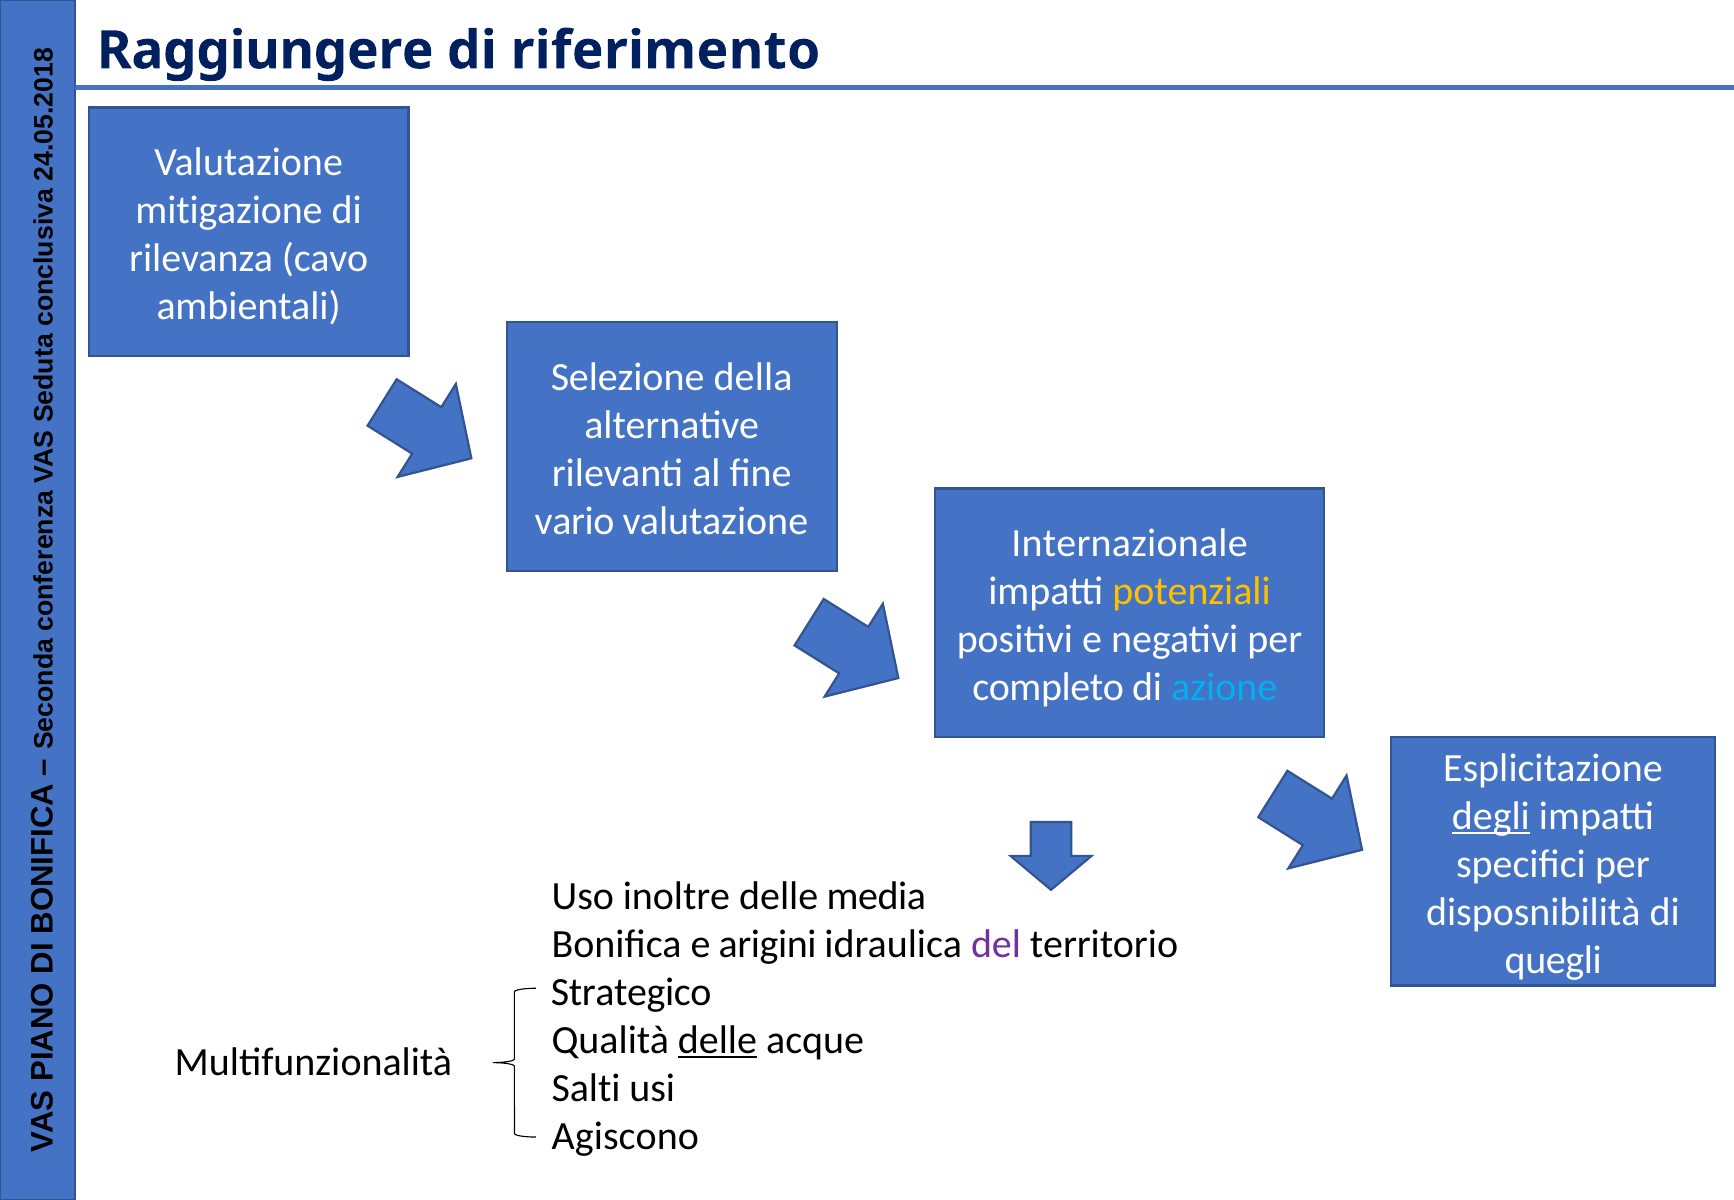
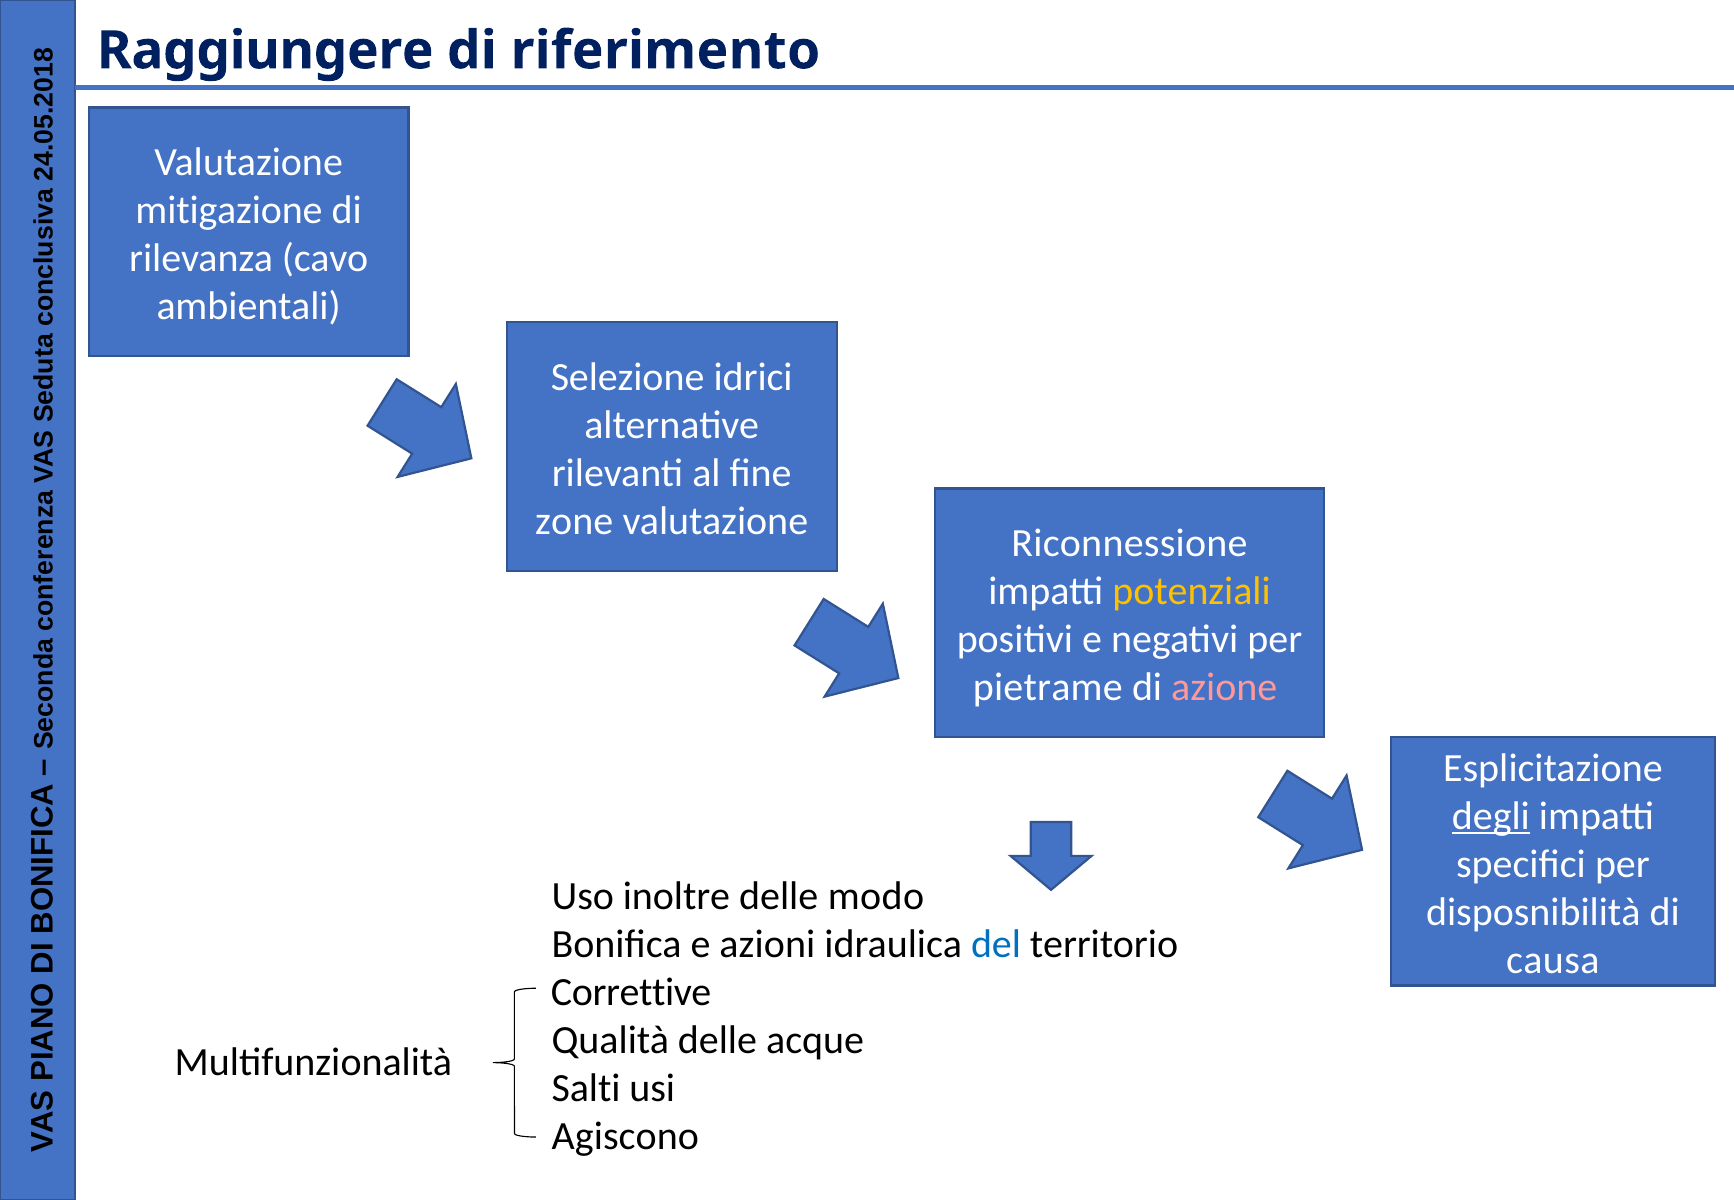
della: della -> idrici
vario: vario -> zone
Internazionale: Internazionale -> Riconnessione
completo: completo -> pietrame
azione colour: light blue -> pink
media: media -> modo
arigini: arigini -> azioni
del colour: purple -> blue
quegli: quegli -> causa
Strategico: Strategico -> Correttive
delle at (717, 1040) underline: present -> none
